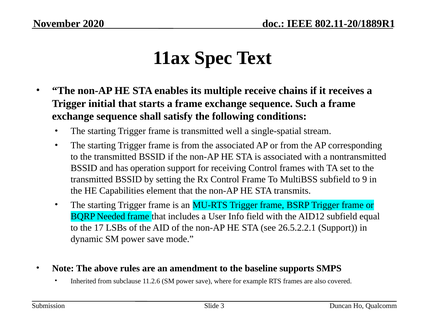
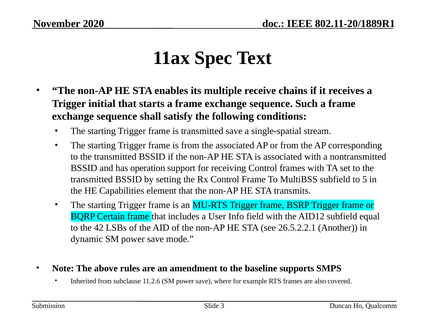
transmitted well: well -> save
9: 9 -> 5
Needed: Needed -> Certain
17: 17 -> 42
26.5.2.2.1 Support: Support -> Another
